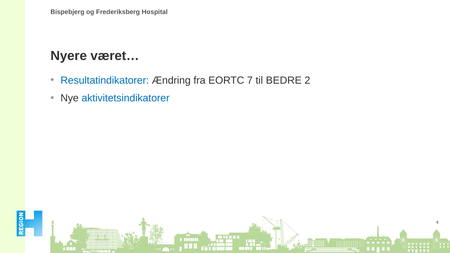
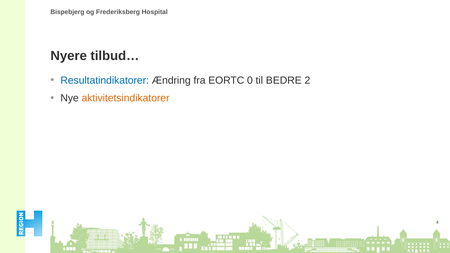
været…: været… -> tilbud…
7: 7 -> 0
aktivitetsindikatorer colour: blue -> orange
